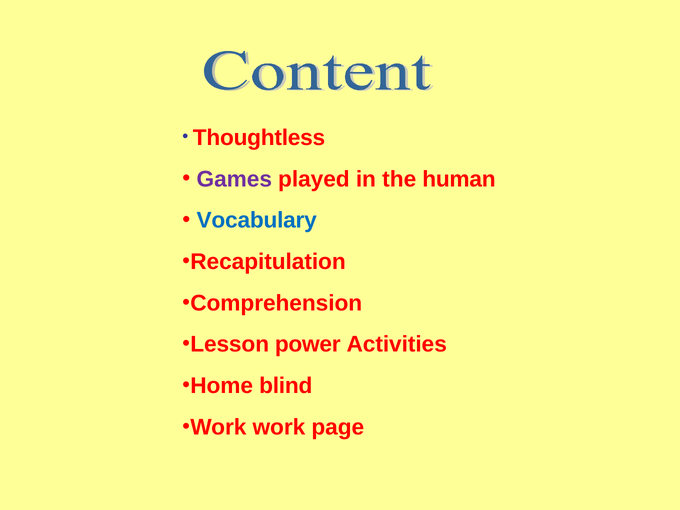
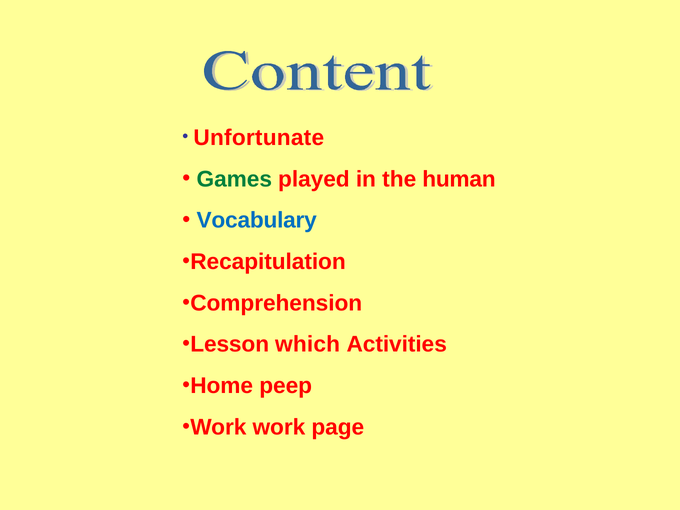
Thoughtless: Thoughtless -> Unfortunate
Games colour: purple -> green
power: power -> which
blind: blind -> peep
